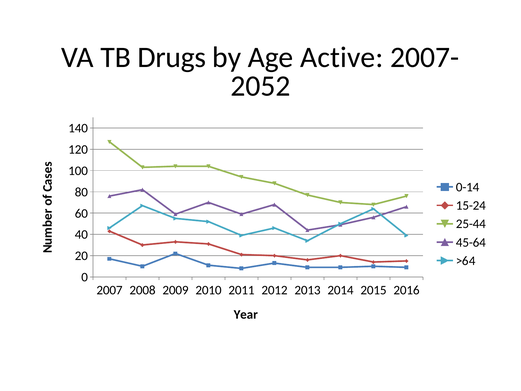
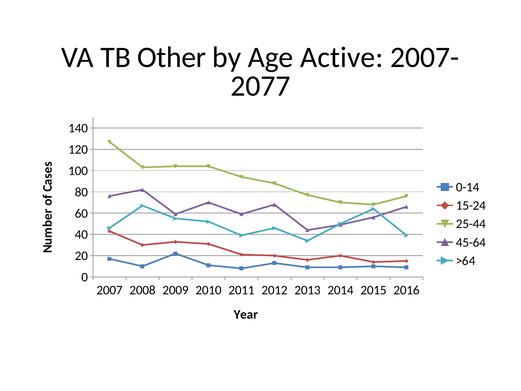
Drugs: Drugs -> Other
2052: 2052 -> 2077
